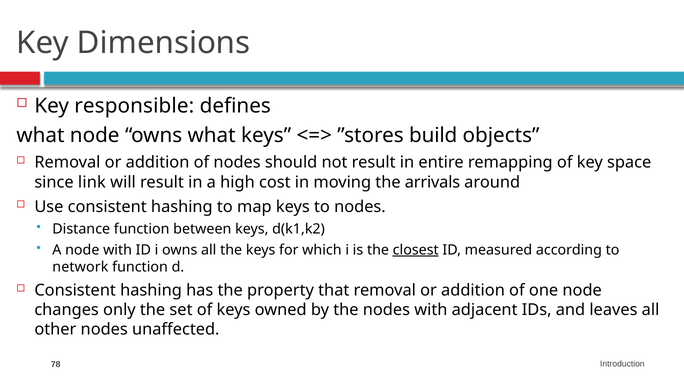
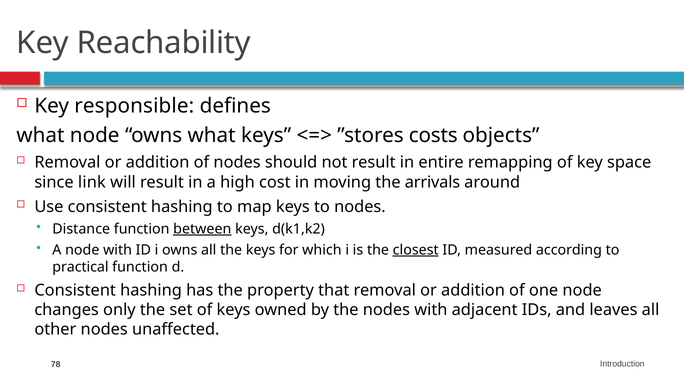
Dimensions: Dimensions -> Reachability
build: build -> costs
between underline: none -> present
network: network -> practical
